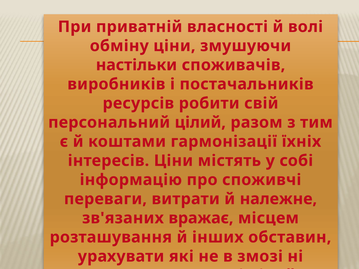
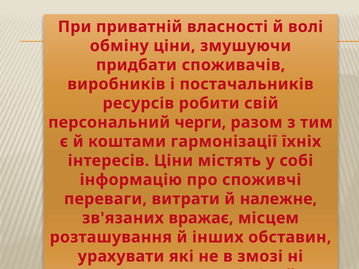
настільки: настільки -> придбати
персональний цілий: цілий -> черги
